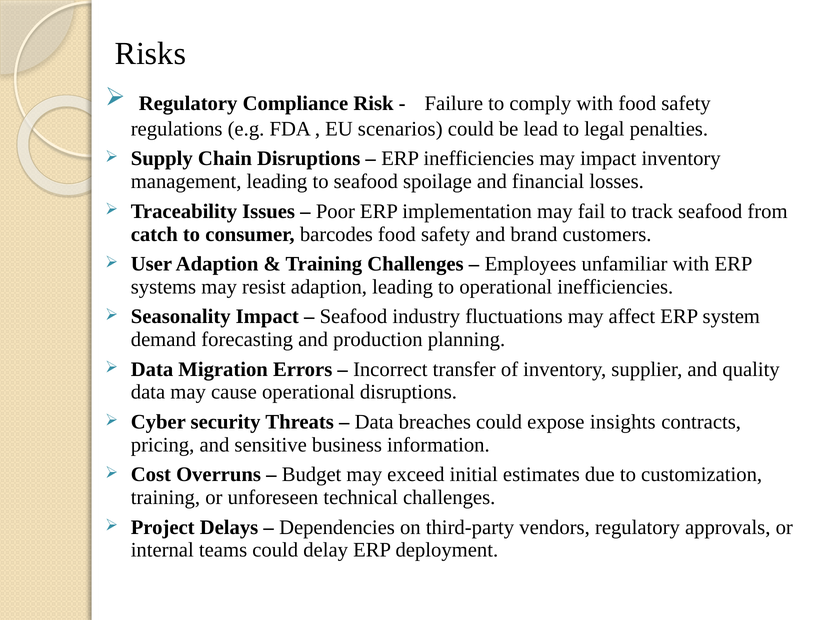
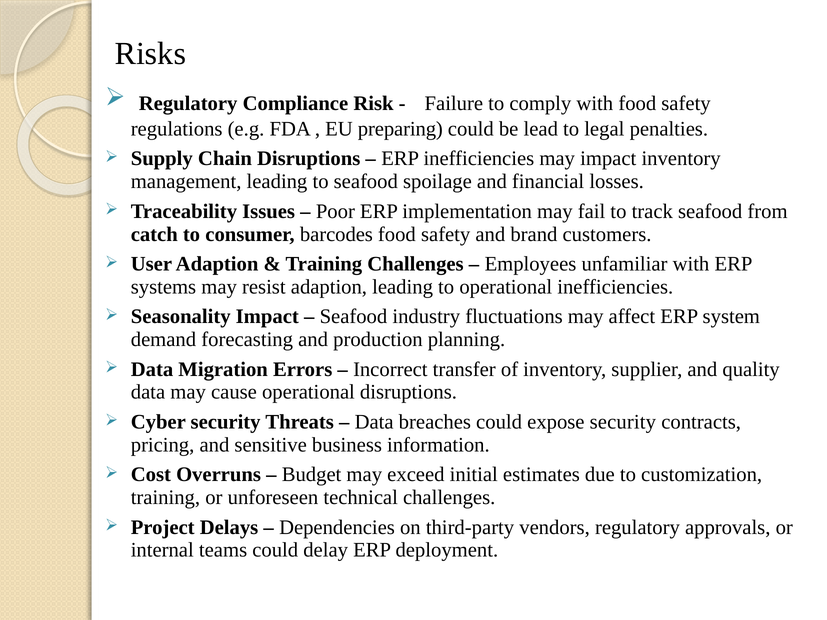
scenarios: scenarios -> preparing
expose insights: insights -> security
